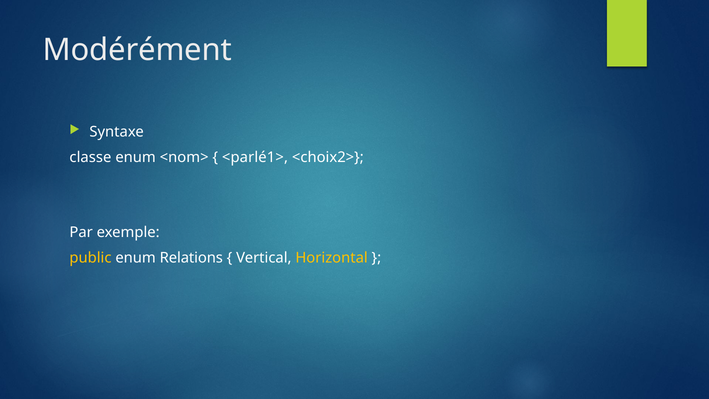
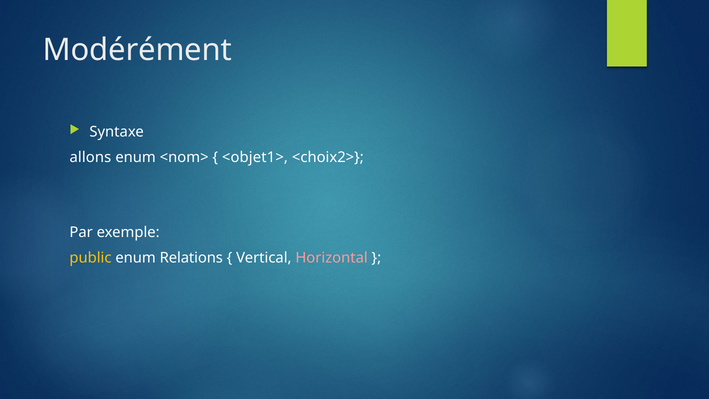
classe: classe -> allons
<parlé1>: <parlé1> -> <objet1>
Horizontal colour: yellow -> pink
